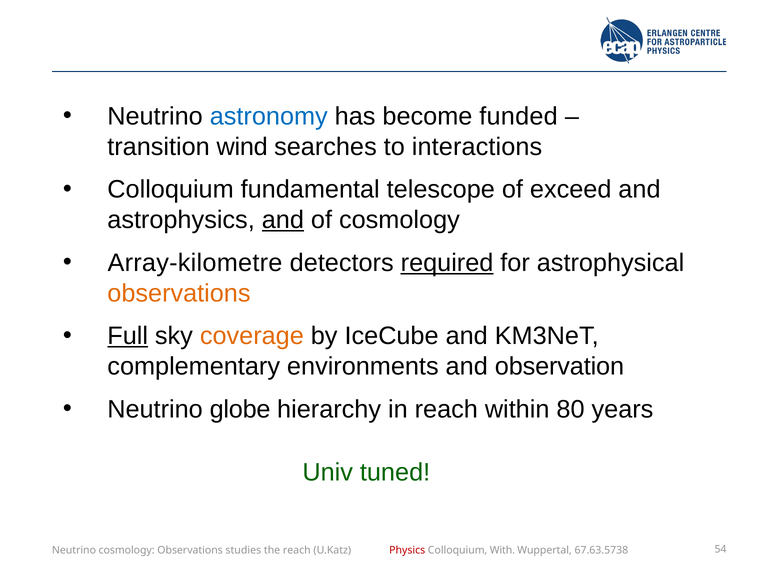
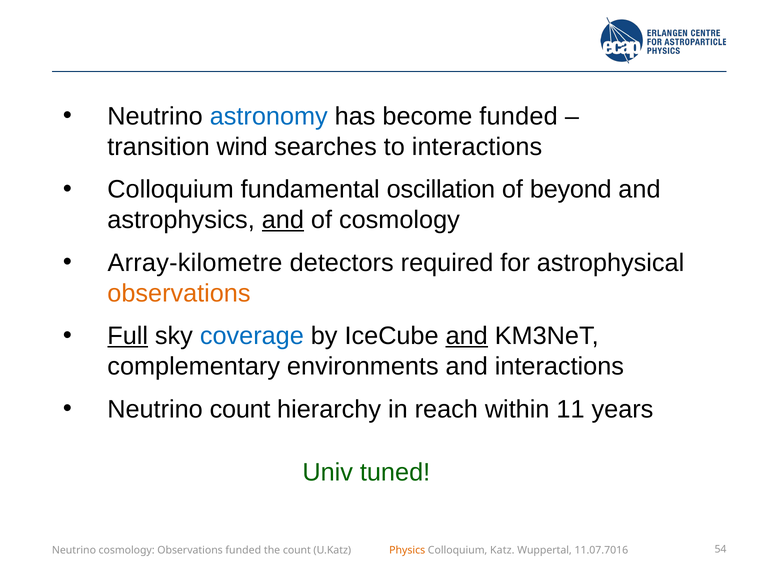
telescope: telescope -> oscillation
exceed: exceed -> beyond
required underline: present -> none
coverage colour: orange -> blue
and at (467, 336) underline: none -> present
and observation: observation -> interactions
Neutrino globe: globe -> count
80: 80 -> 11
Observations studies: studies -> funded
the reach: reach -> count
Physics colour: red -> orange
With: With -> Katz
67.63.5738: 67.63.5738 -> 11.07.7016
